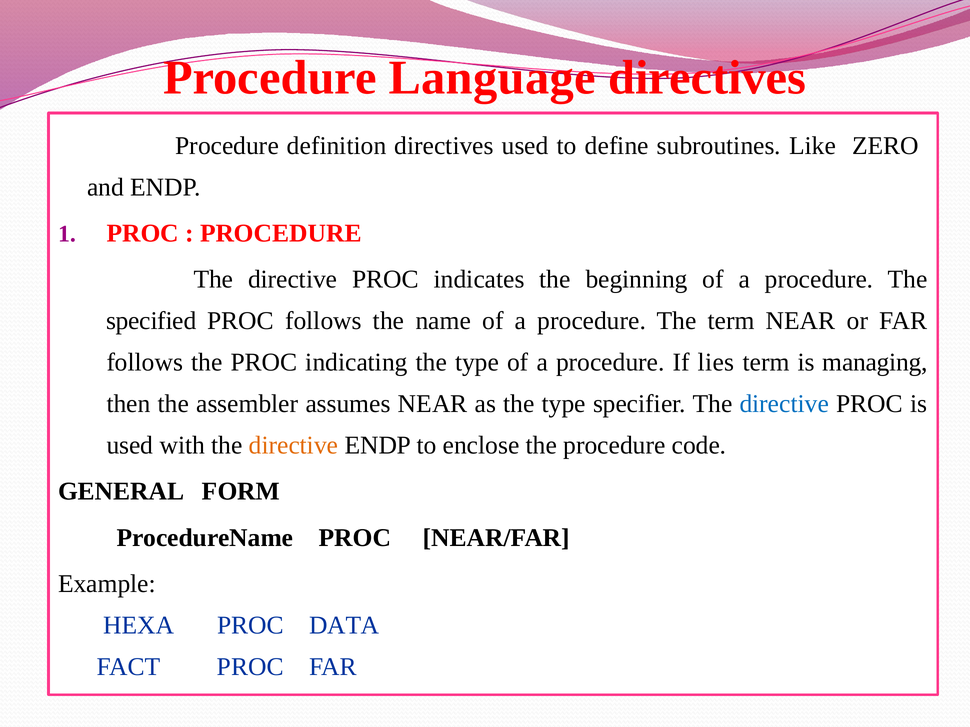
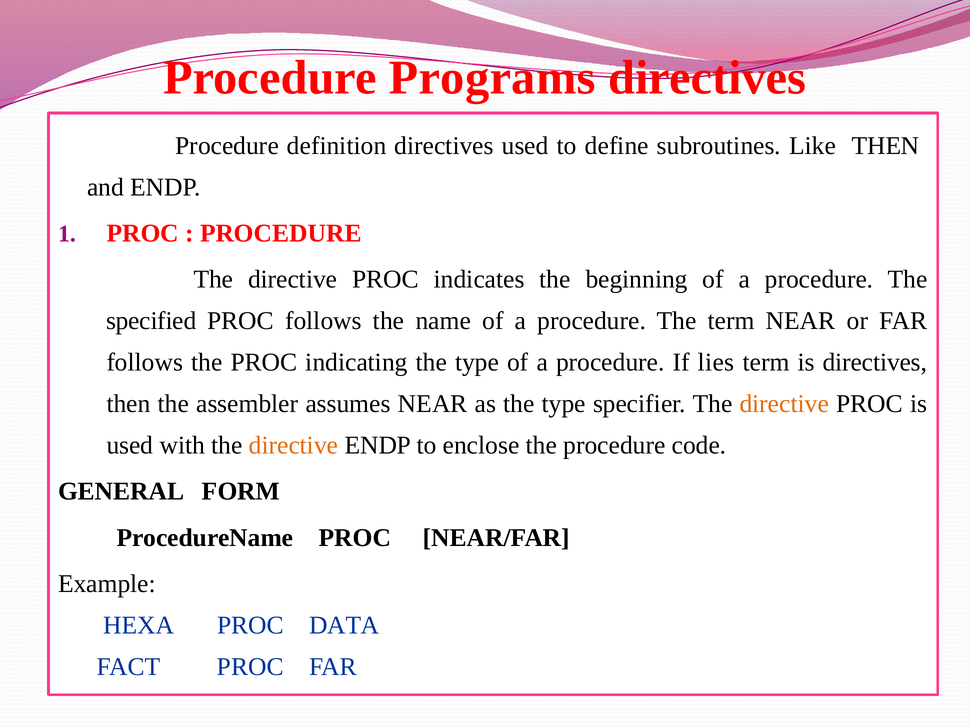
Language: Language -> Programs
Like ZERO: ZERO -> THEN
is managing: managing -> directives
directive at (784, 404) colour: blue -> orange
